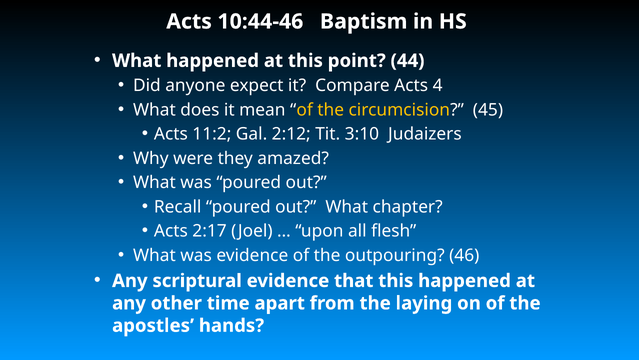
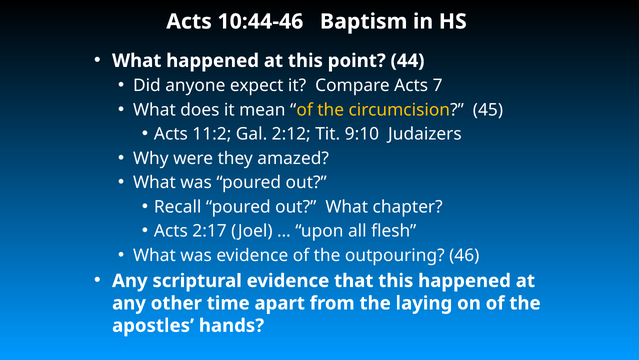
4: 4 -> 7
3:10: 3:10 -> 9:10
